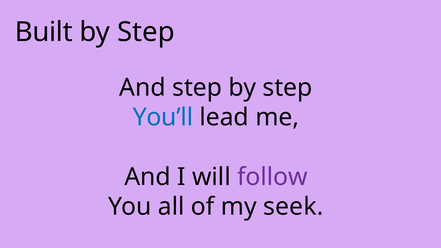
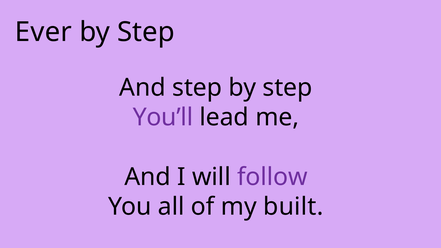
Built: Built -> Ever
You’ll colour: blue -> purple
seek: seek -> built
